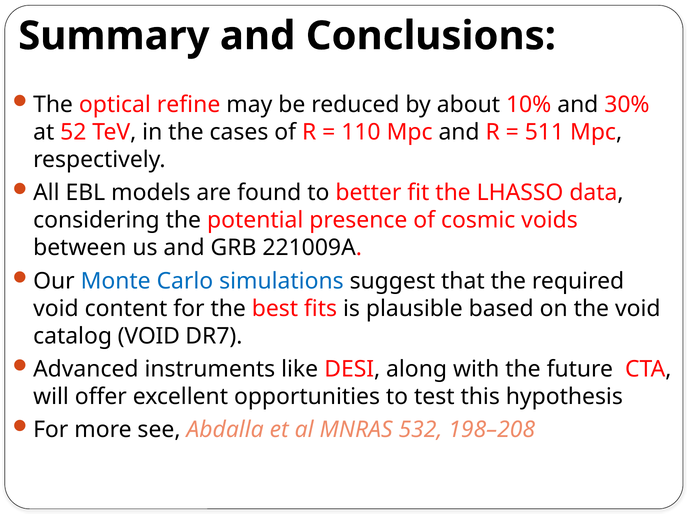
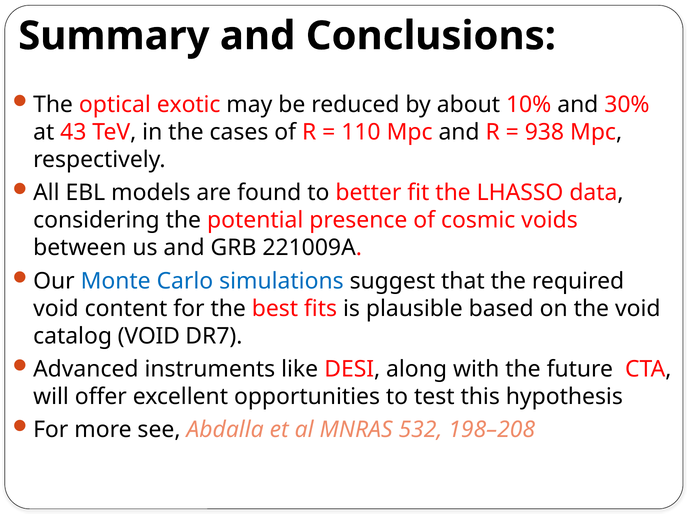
refine: refine -> exotic
52: 52 -> 43
511: 511 -> 938
